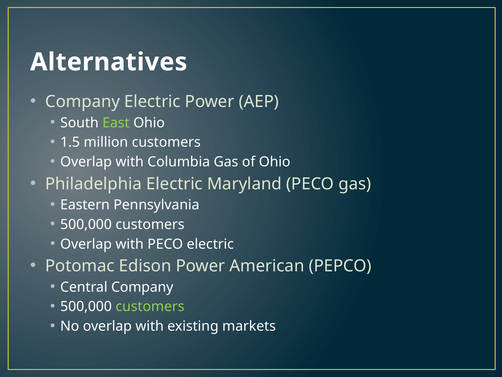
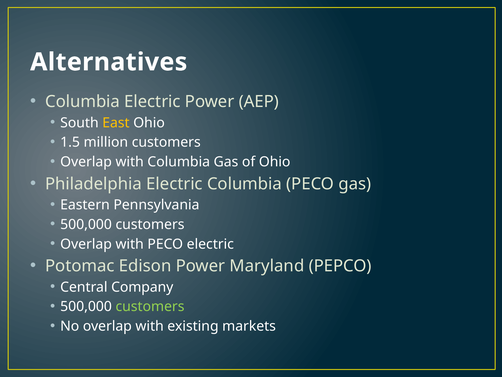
Company at (83, 102): Company -> Columbia
East colour: light green -> yellow
Electric Maryland: Maryland -> Columbia
American: American -> Maryland
